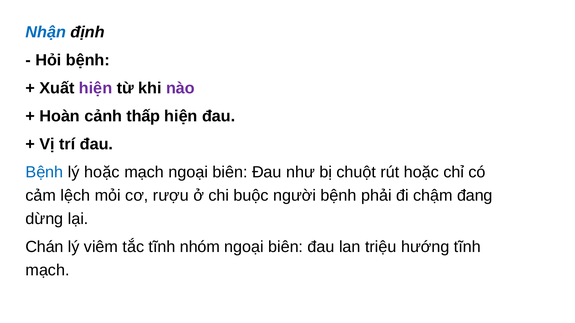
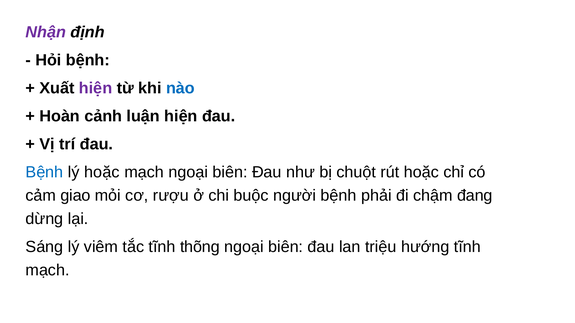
Nhận colour: blue -> purple
nào colour: purple -> blue
thấp: thấp -> luận
lệch: lệch -> giao
Chán: Chán -> Sáng
nhóm: nhóm -> thõng
